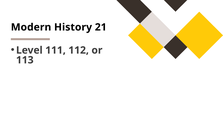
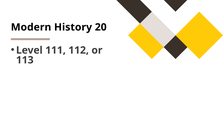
21: 21 -> 20
